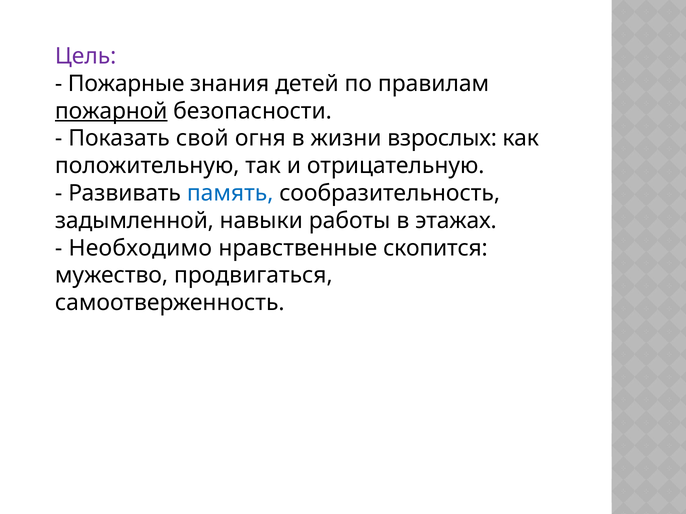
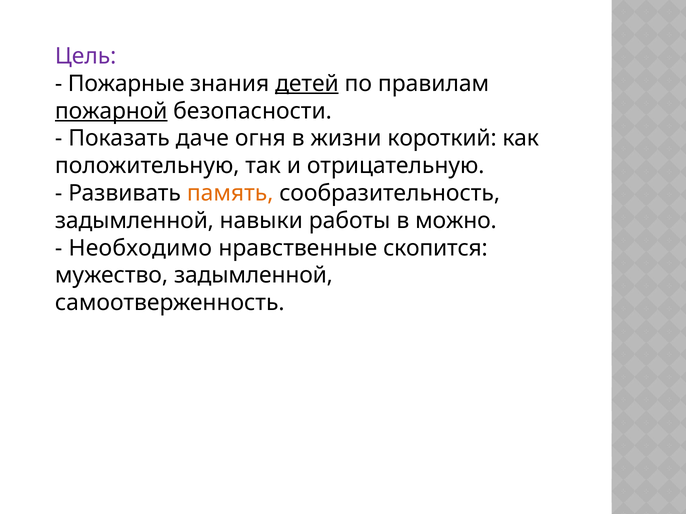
детей underline: none -> present
свой: свой -> даче
взрослых: взрослых -> короткий
память colour: blue -> orange
этажах: этажах -> можно
мужество продвигаться: продвигаться -> задымленной
